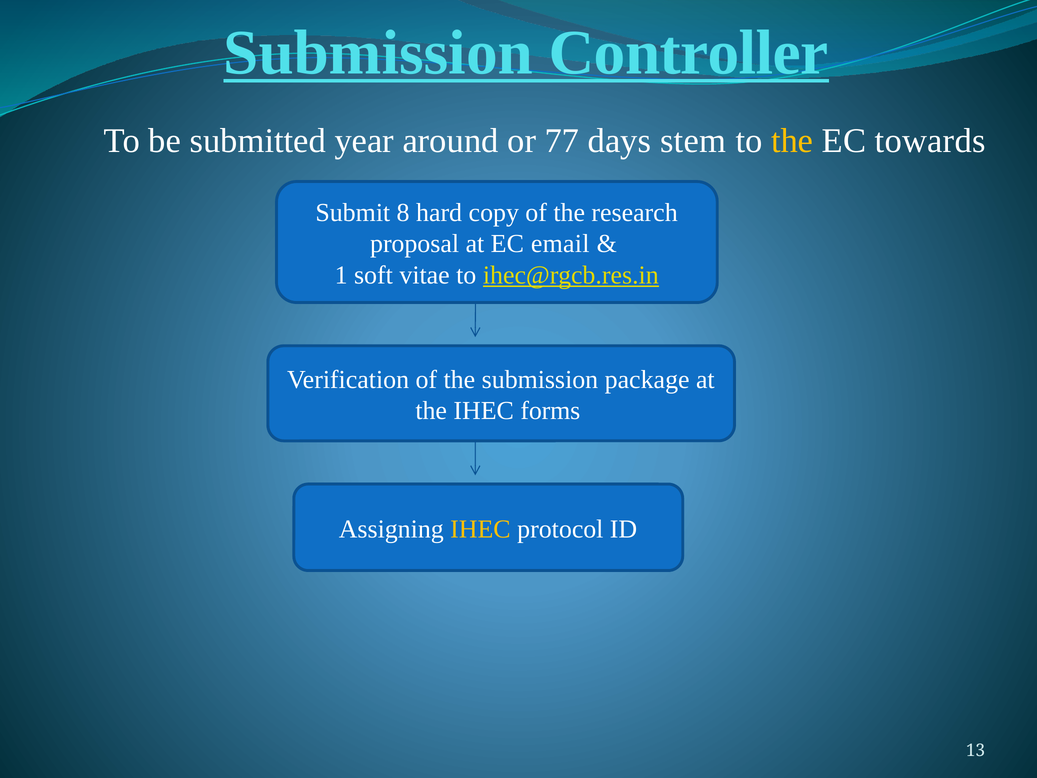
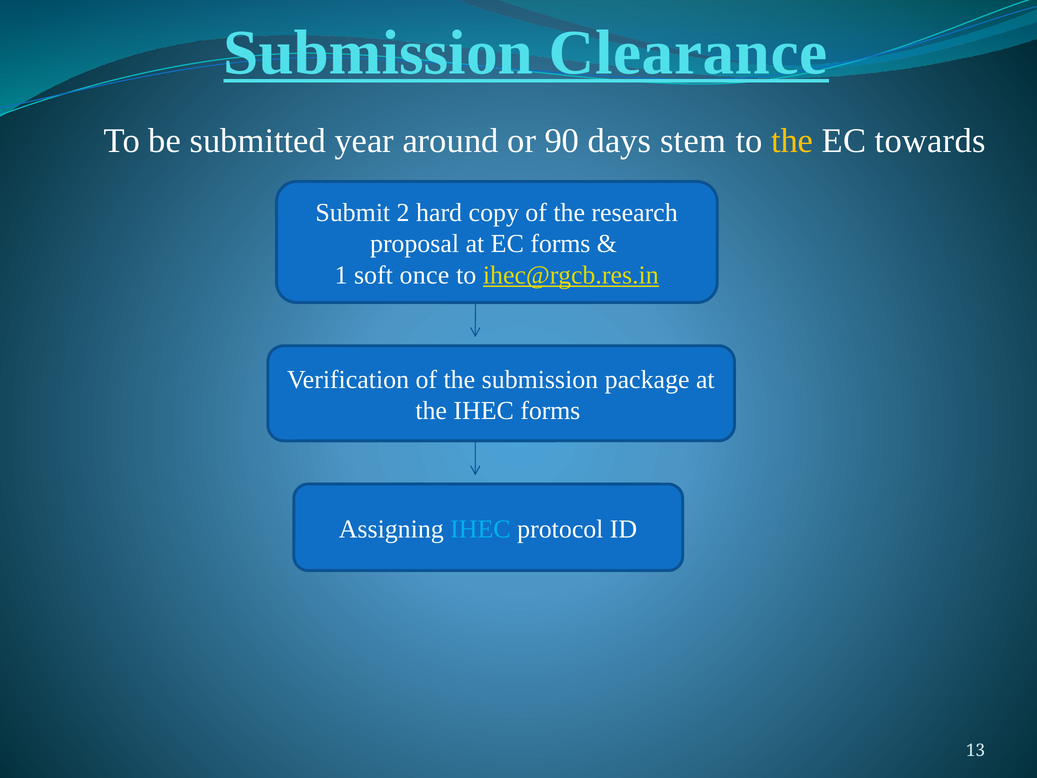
Controller: Controller -> Clearance
77: 77 -> 90
8: 8 -> 2
EC email: email -> forms
vitae: vitae -> once
IHEC at (480, 529) colour: yellow -> light blue
